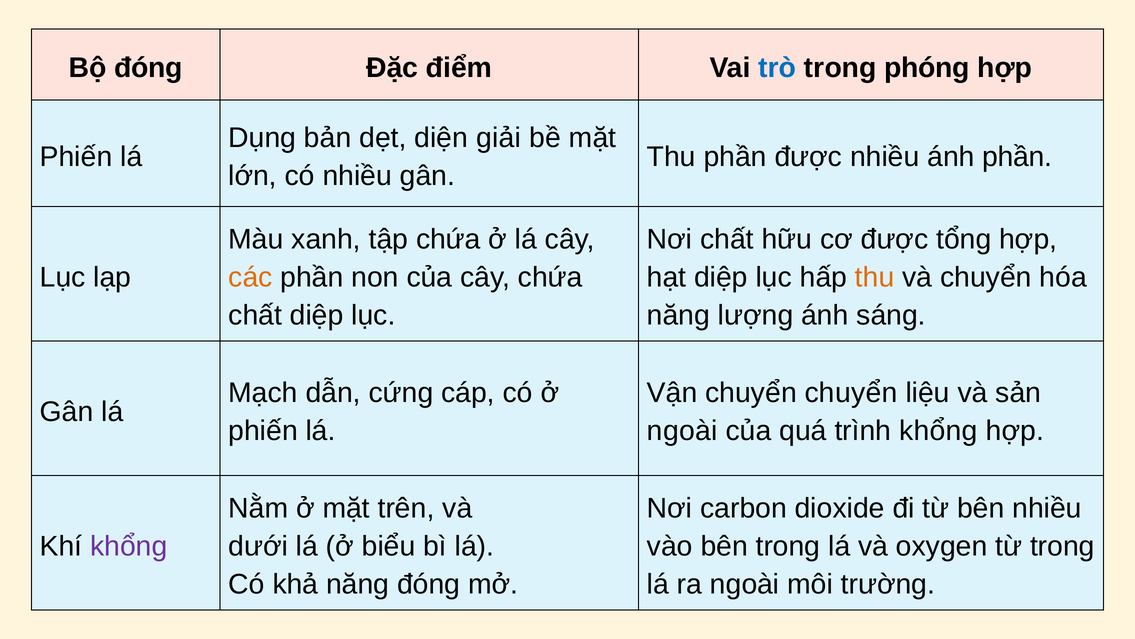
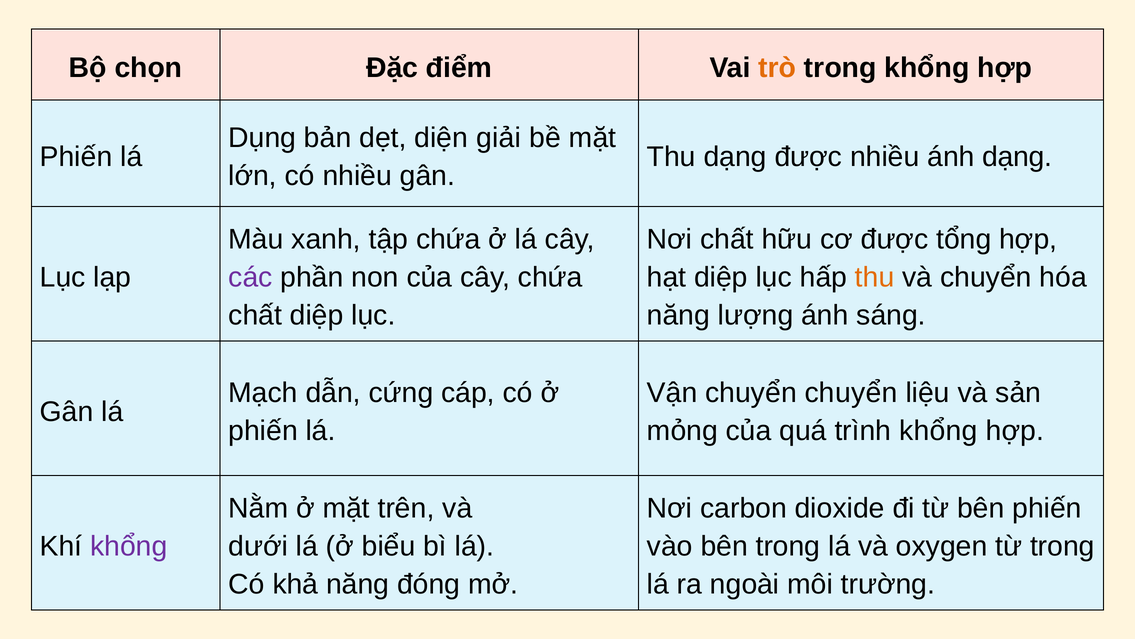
Bộ đóng: đóng -> chọn
trò colour: blue -> orange
trong phóng: phóng -> khổng
Thu phần: phần -> dạng
ánh phần: phần -> dạng
các colour: orange -> purple
ngoài at (682, 430): ngoài -> mỏng
bên nhiều: nhiều -> phiến
